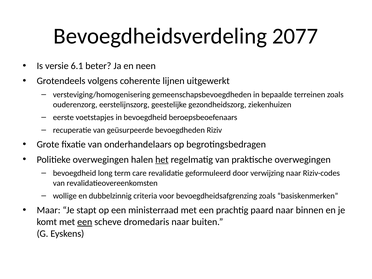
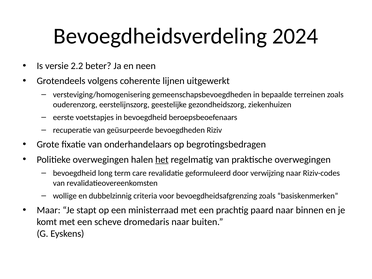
2077: 2077 -> 2024
6.1: 6.1 -> 2.2
een at (85, 222) underline: present -> none
